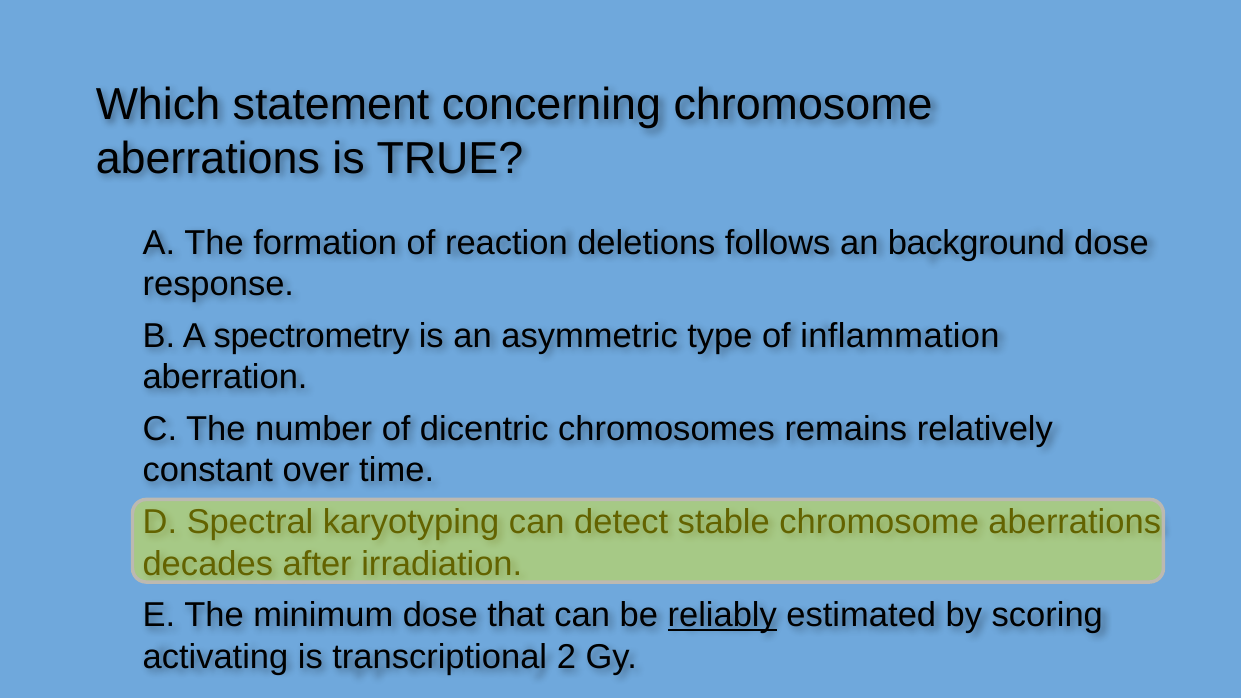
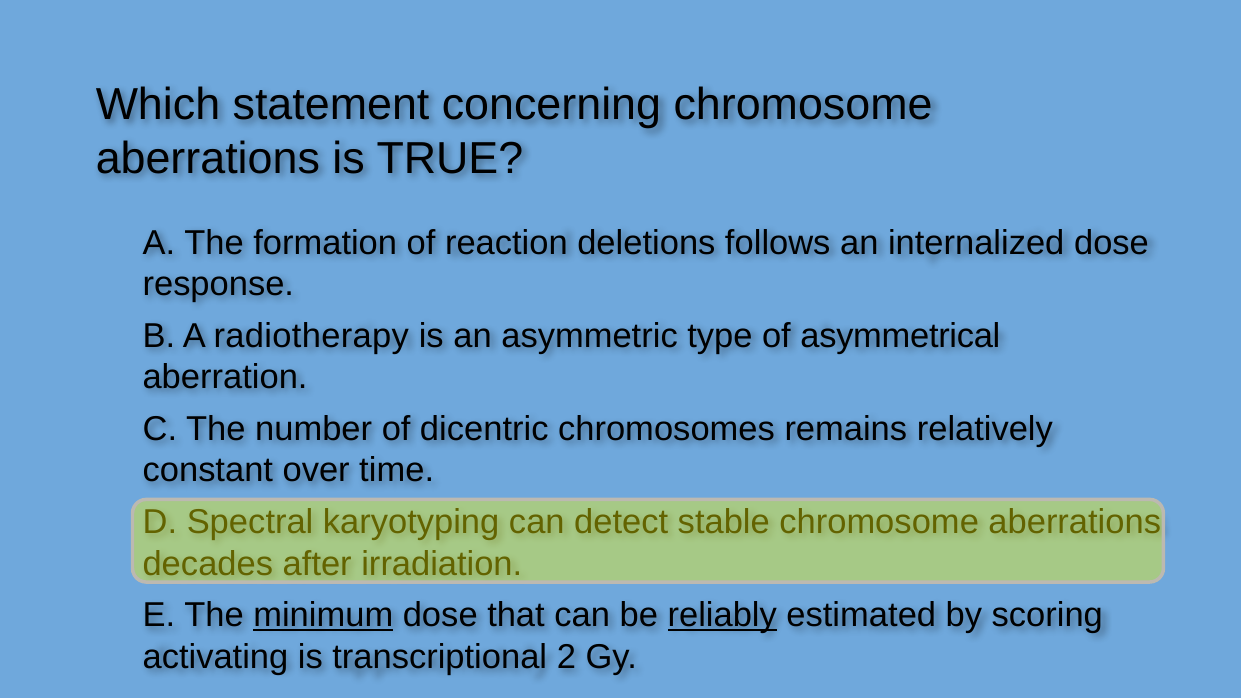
background: background -> internalized
spectrometry: spectrometry -> radiotherapy
inflammation: inflammation -> asymmetrical
minimum underline: none -> present
